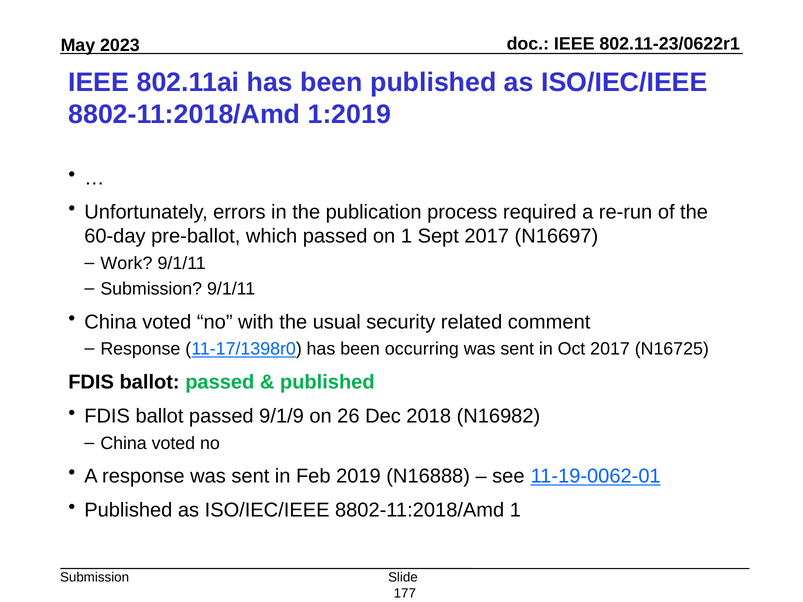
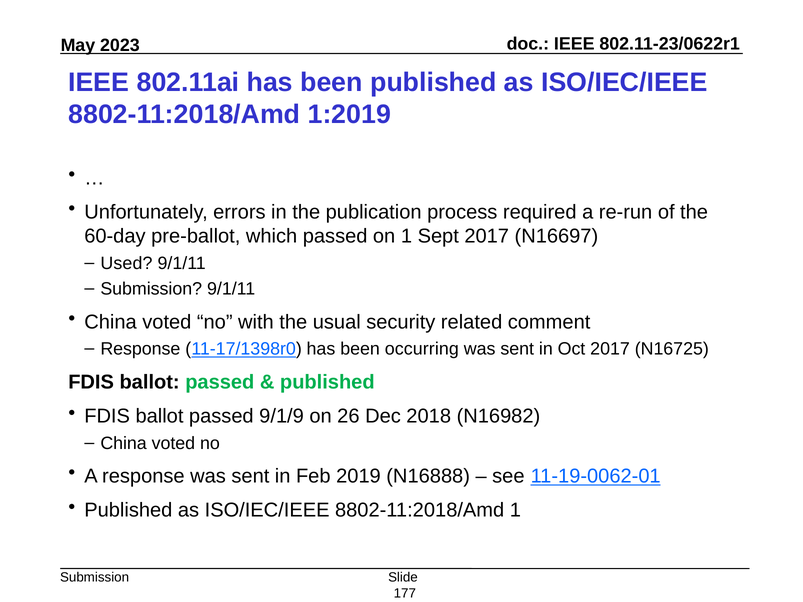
Work: Work -> Used
